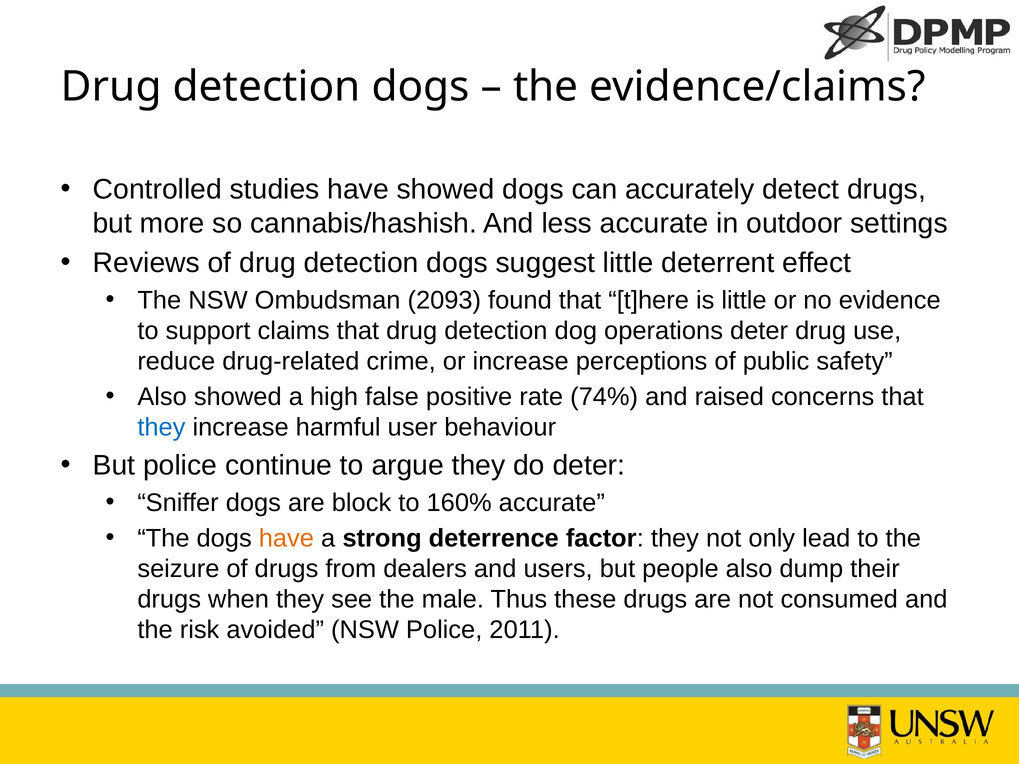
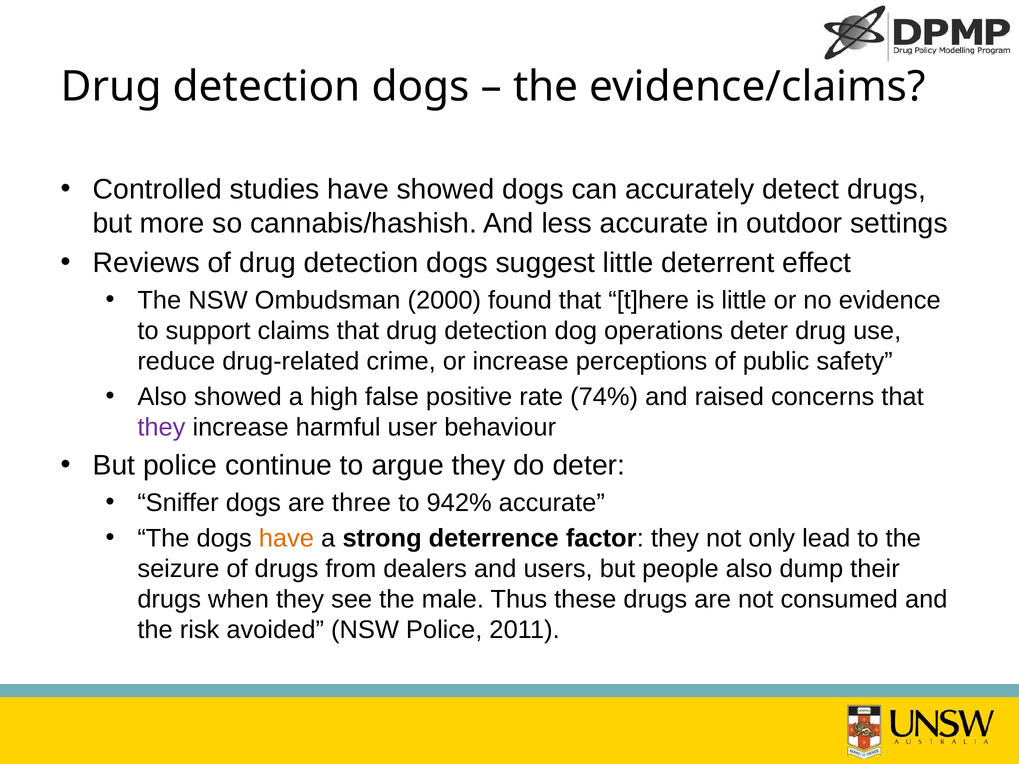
2093: 2093 -> 2000
they at (161, 428) colour: blue -> purple
block: block -> three
160%: 160% -> 942%
